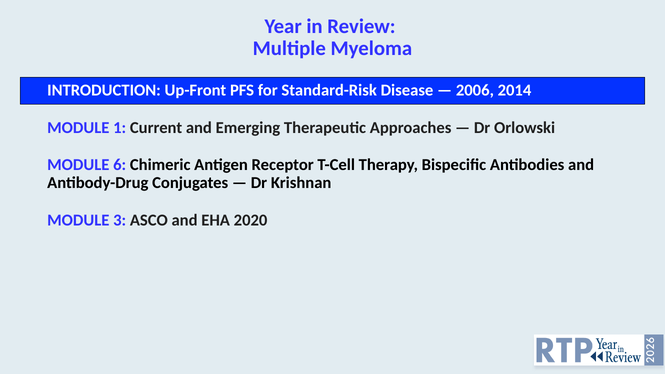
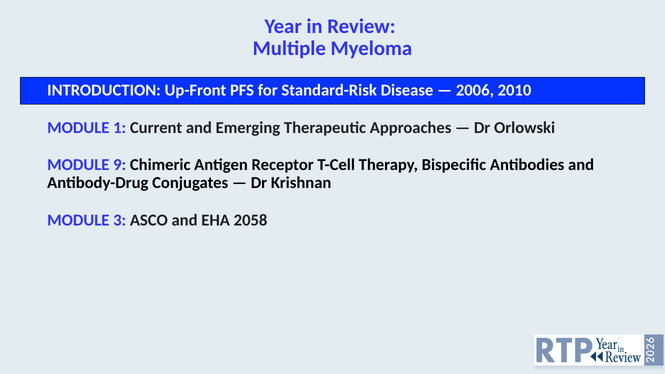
2014: 2014 -> 2010
6: 6 -> 9
2020: 2020 -> 2058
